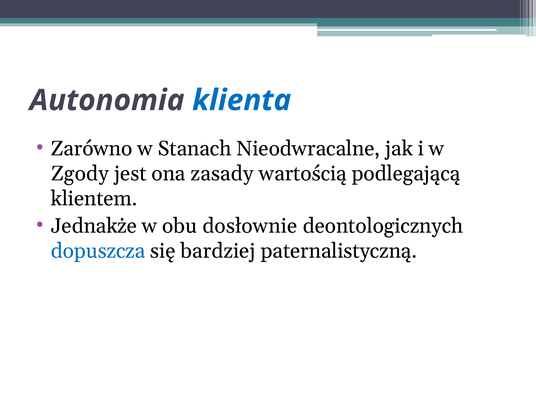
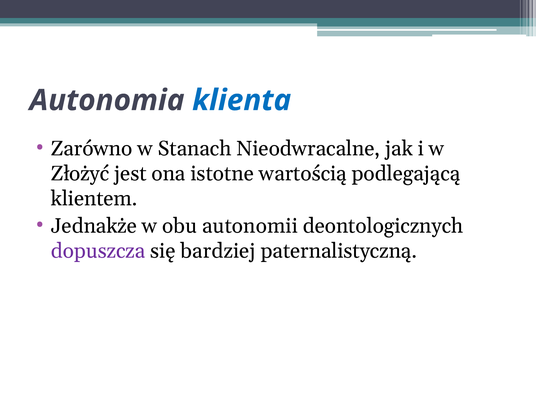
Zgody: Zgody -> Złożyć
zasady: zasady -> istotne
dosłownie: dosłownie -> autonomii
dopuszcza colour: blue -> purple
